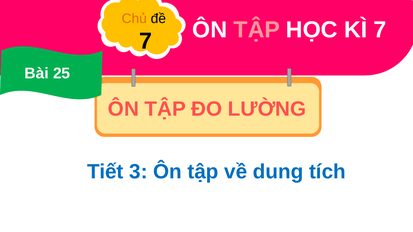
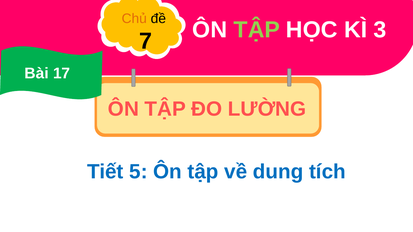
TẬP at (257, 30) colour: pink -> light green
KÌ 7: 7 -> 3
25: 25 -> 17
3: 3 -> 5
